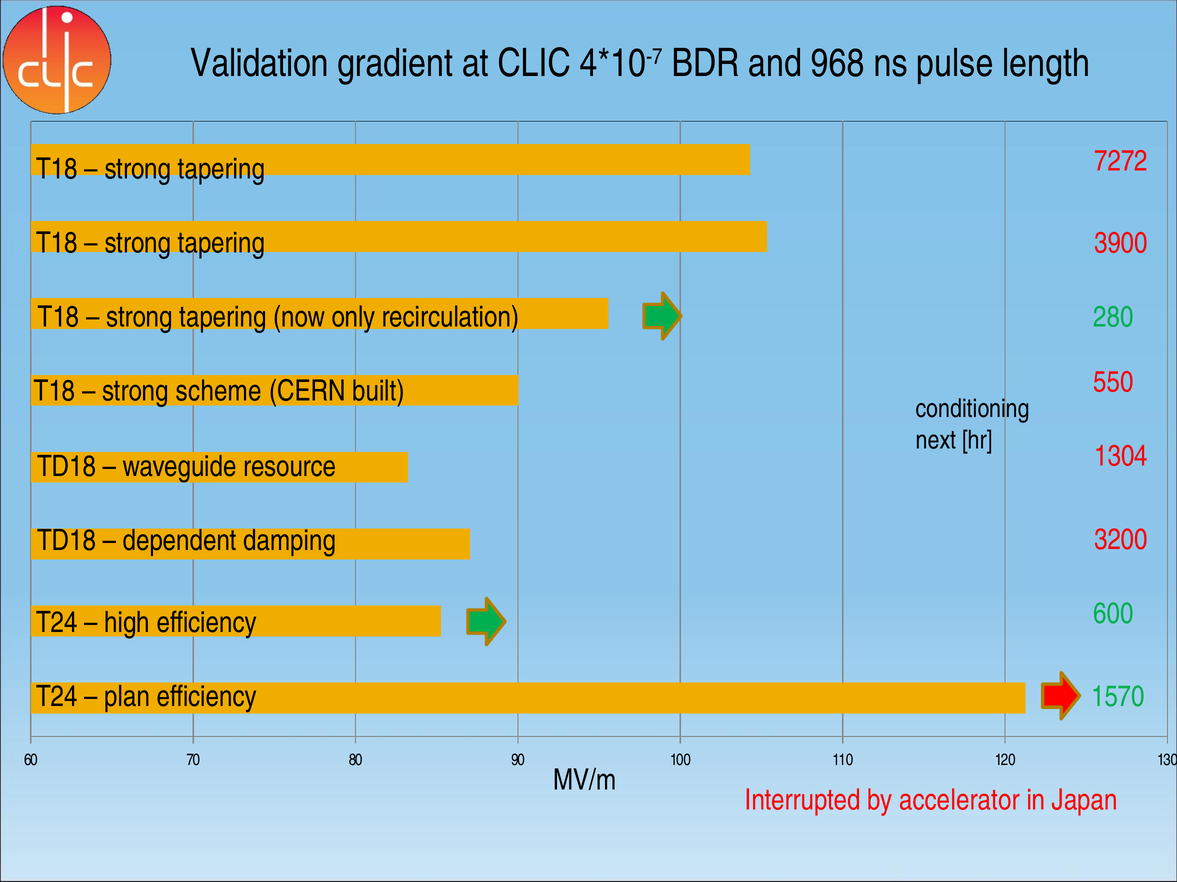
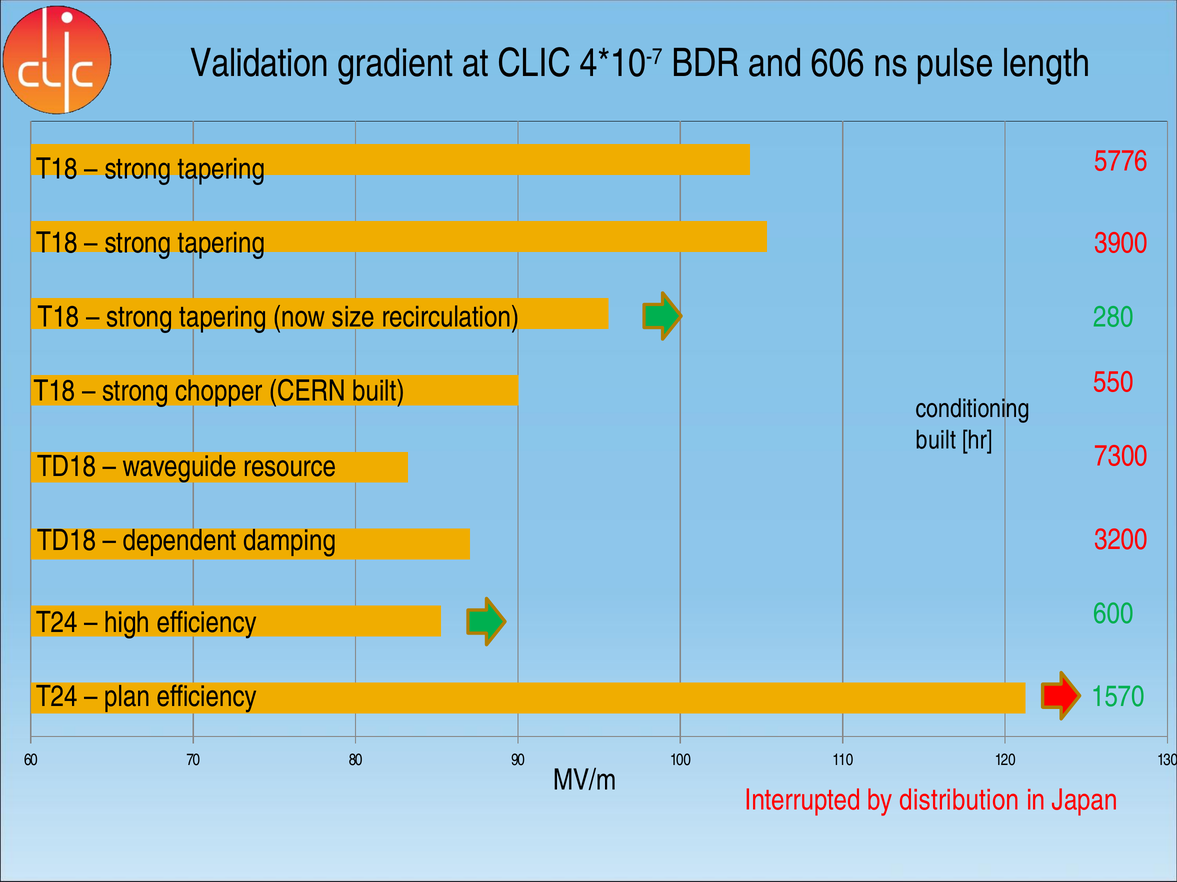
968: 968 -> 606
7272: 7272 -> 5776
only: only -> size
scheme: scheme -> chopper
next at (936, 440): next -> built
1304: 1304 -> 7300
accelerator: accelerator -> distribution
